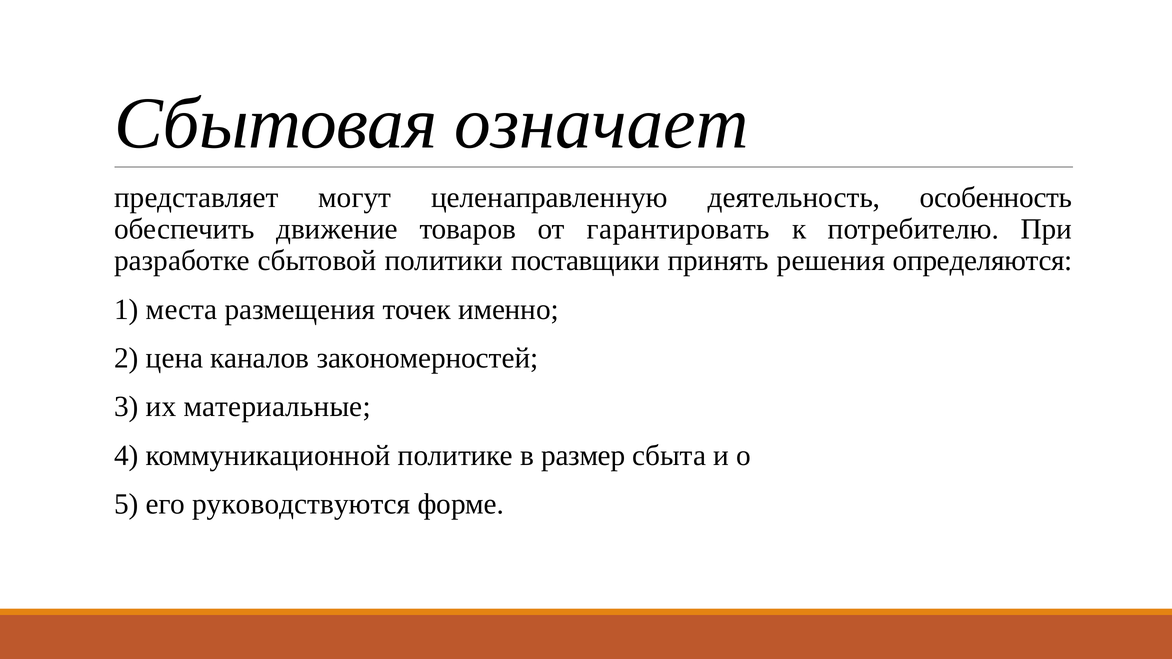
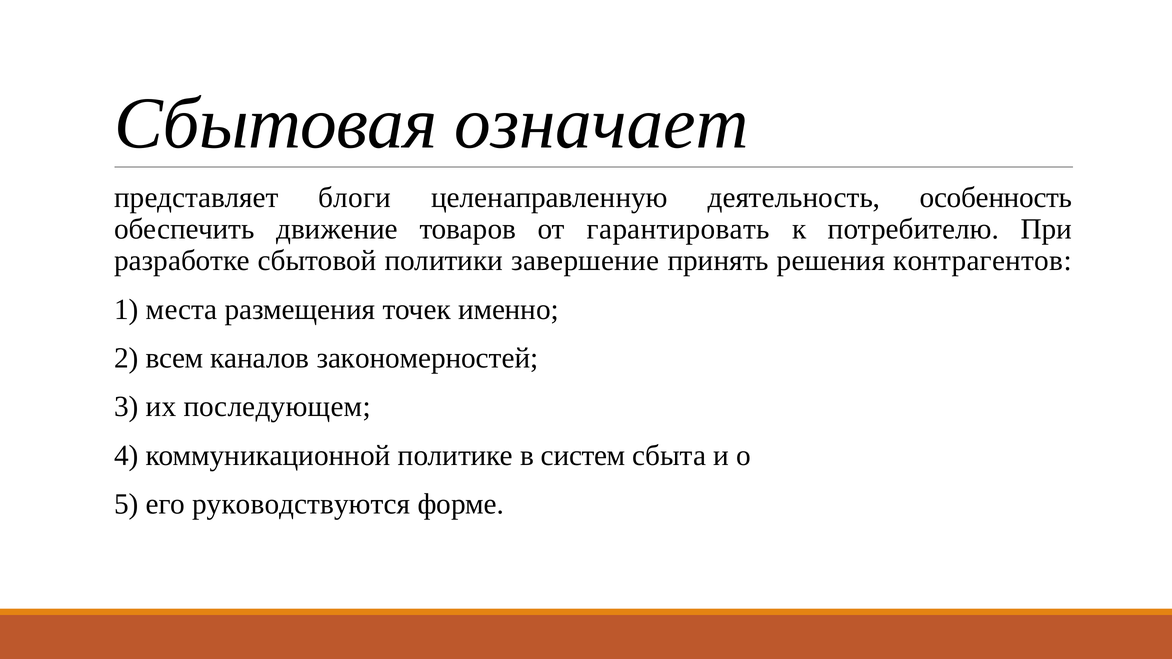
могут: могут -> блоги
поставщики: поставщики -> завершение
определяются: определяются -> контрагентов
цена: цена -> всем
материальные: материальные -> последующем
размер: размер -> систем
